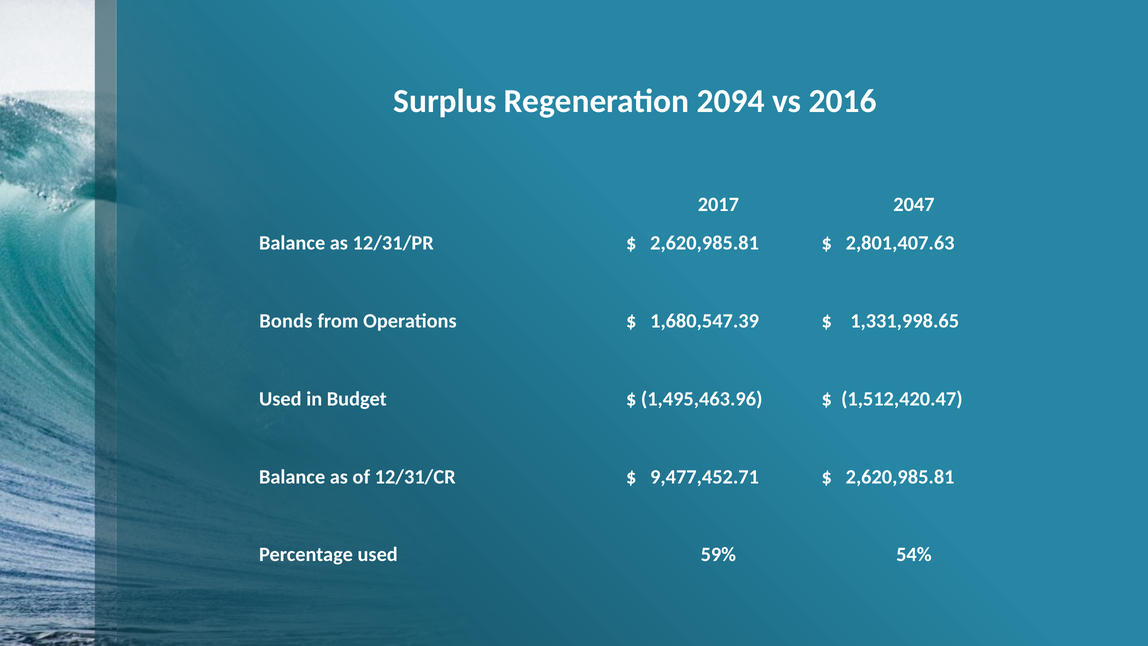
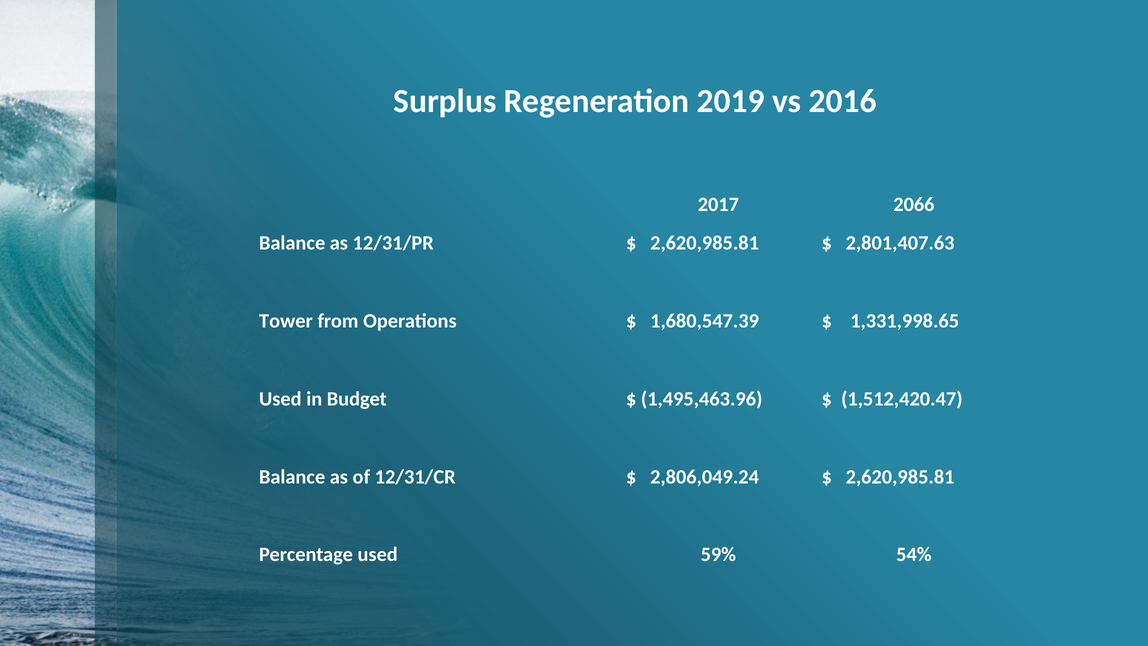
2094: 2094 -> 2019
2047: 2047 -> 2066
Bonds: Bonds -> Tower
9,477,452.71: 9,477,452.71 -> 2,806,049.24
